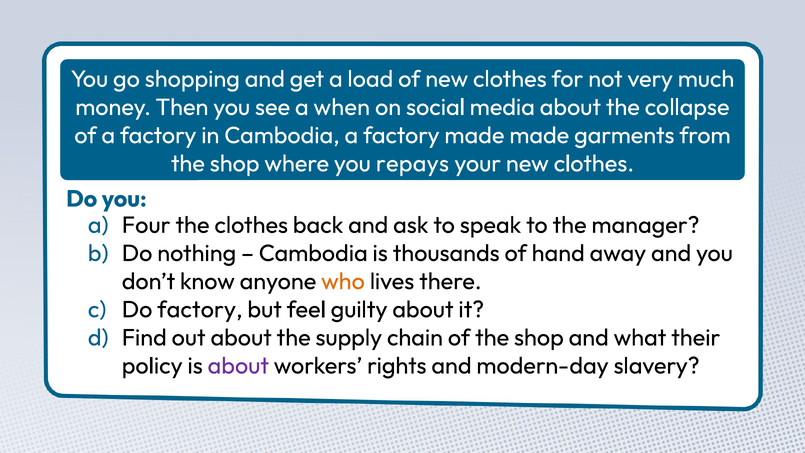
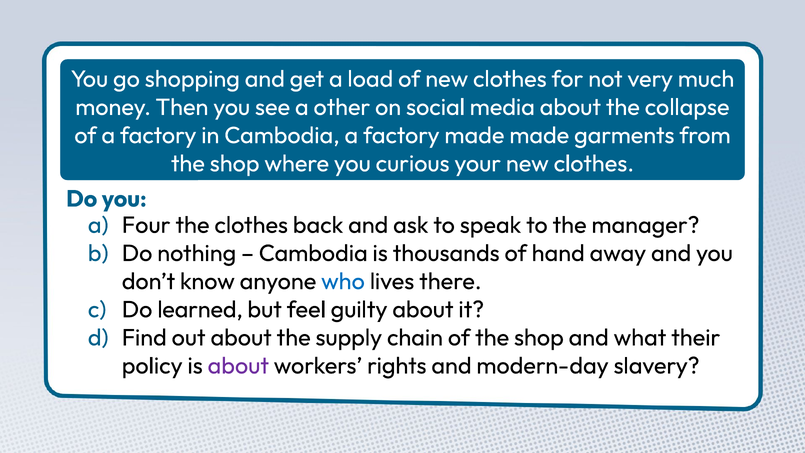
when: when -> other
repays: repays -> curious
who colour: orange -> blue
Do factory: factory -> learned
